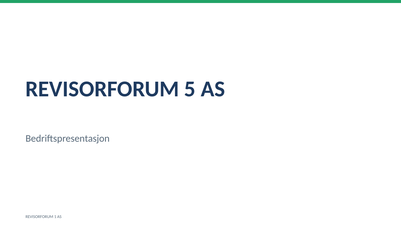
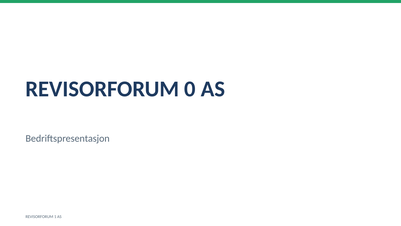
5: 5 -> 0
